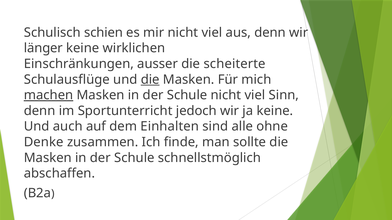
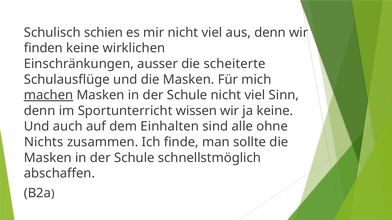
länger: länger -> finden
die at (150, 80) underline: present -> none
jedoch: jedoch -> wissen
Denke: Denke -> Nichts
